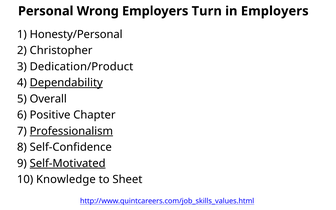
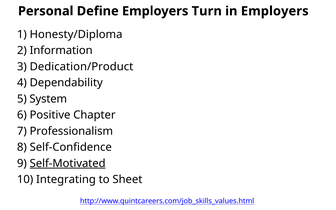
Wrong: Wrong -> Define
Honesty/Personal: Honesty/Personal -> Honesty/Diploma
Christopher: Christopher -> Information
Dependability underline: present -> none
Overall: Overall -> System
Professionalism underline: present -> none
Knowledge: Knowledge -> Integrating
